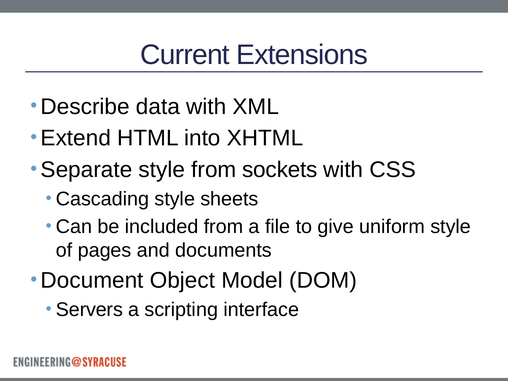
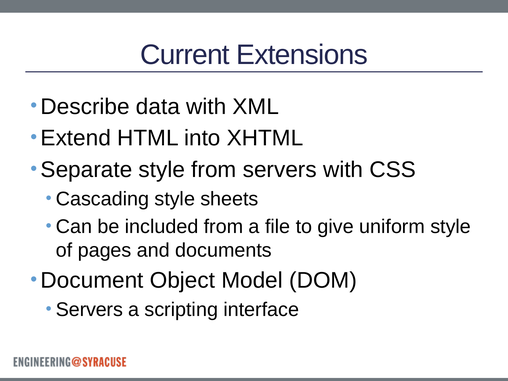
from sockets: sockets -> servers
